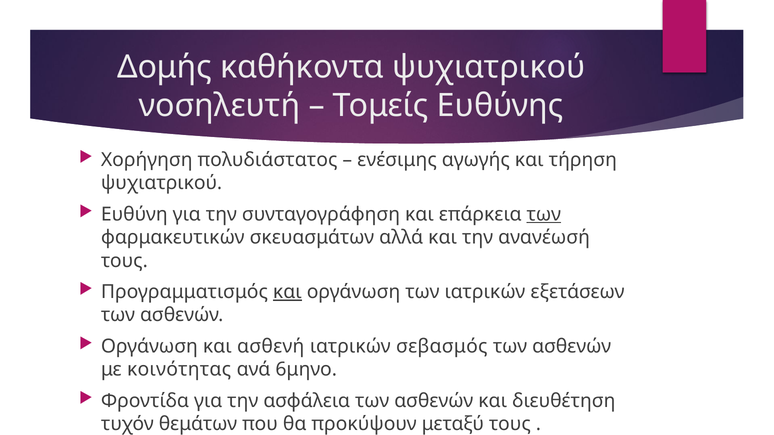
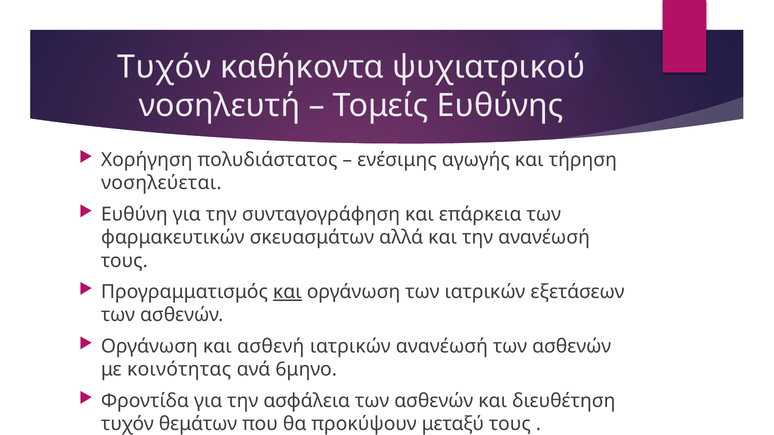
Δομής at (165, 67): Δομής -> Τυχόν
ψυχιατρικού at (162, 183): ψυχιατρικού -> νοσηλεύεται
των at (544, 214) underline: present -> none
ιατρικών σεβασμός: σεβασμός -> ανανέωσή
